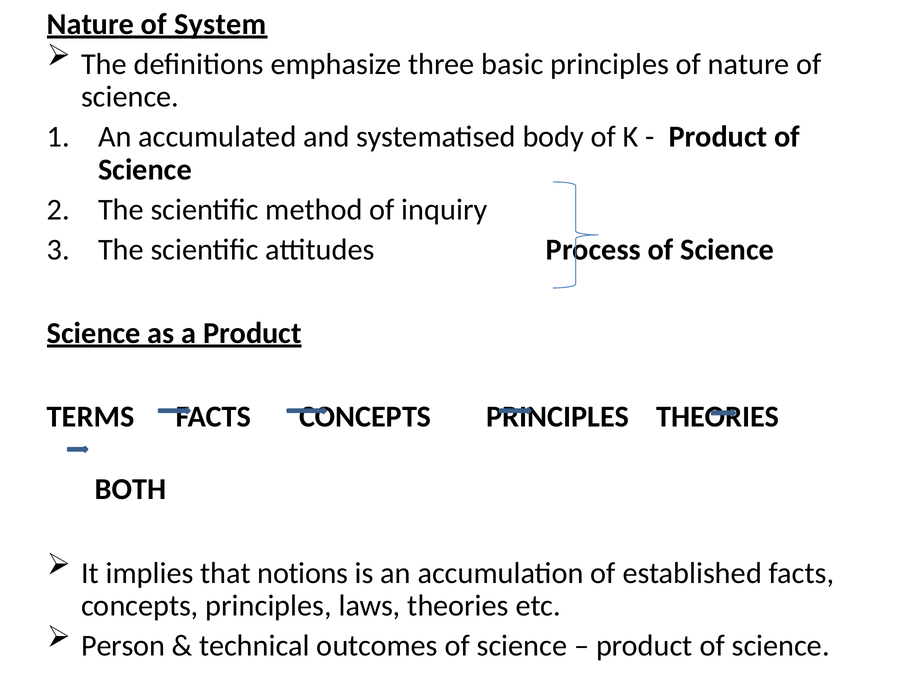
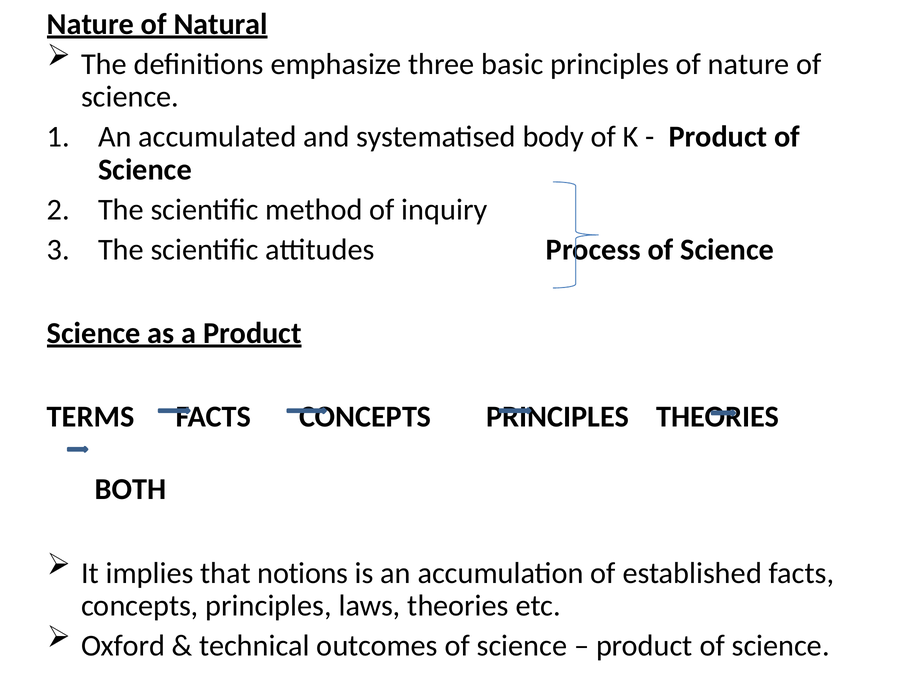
System: System -> Natural
Person: Person -> Oxford
